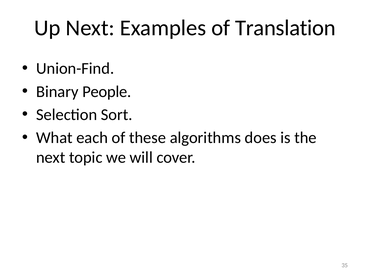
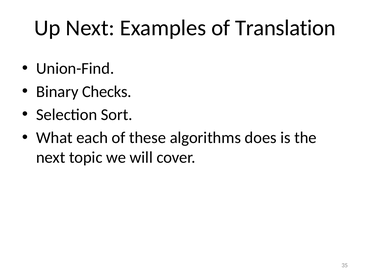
People: People -> Checks
